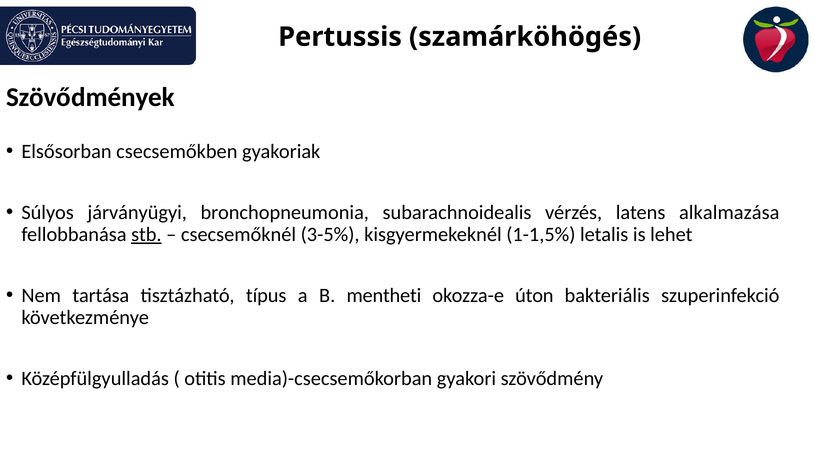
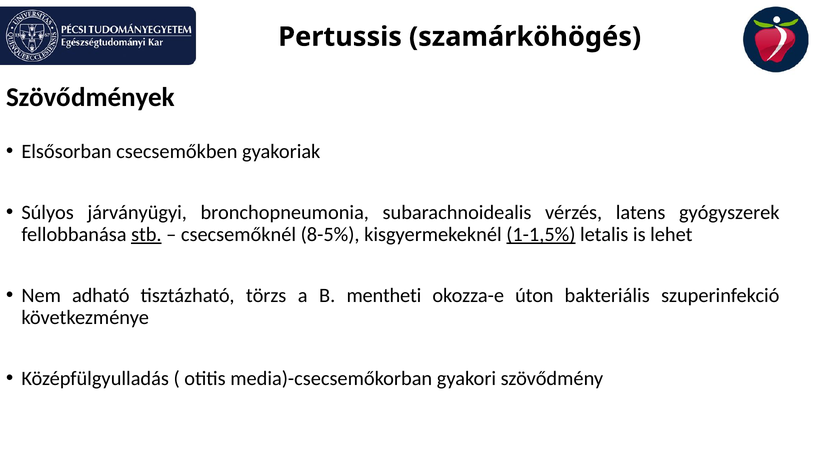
alkalmazása: alkalmazása -> gyógyszerek
3-5%: 3-5% -> 8-5%
1-1,5% underline: none -> present
tartása: tartása -> adható
típus: típus -> törzs
